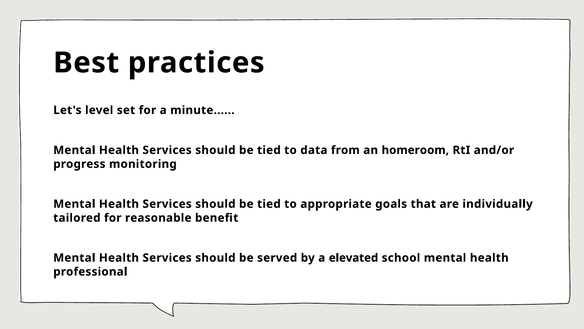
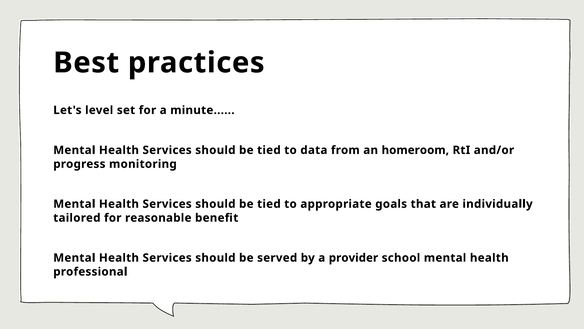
elevated: elevated -> provider
